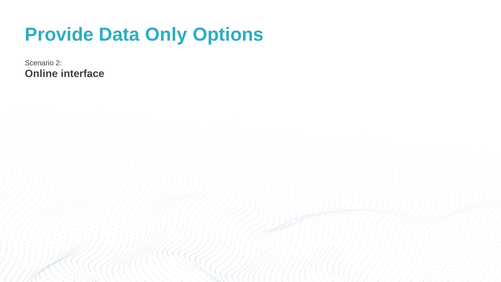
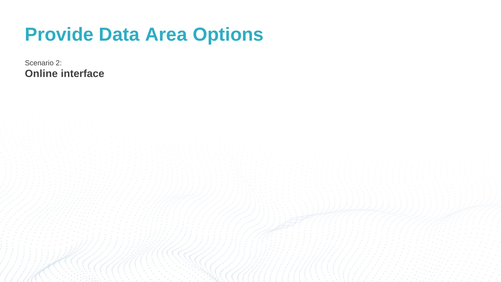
Only: Only -> Area
